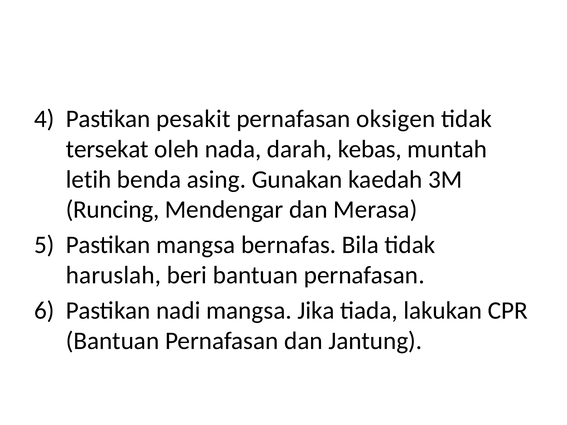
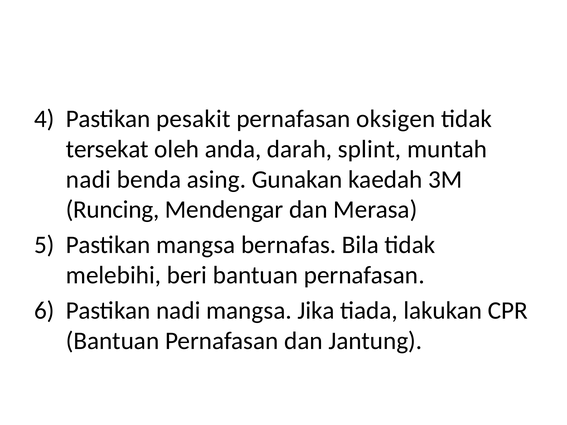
nada: nada -> anda
kebas: kebas -> splint
letih at (89, 180): letih -> nadi
haruslah: haruslah -> melebihi
